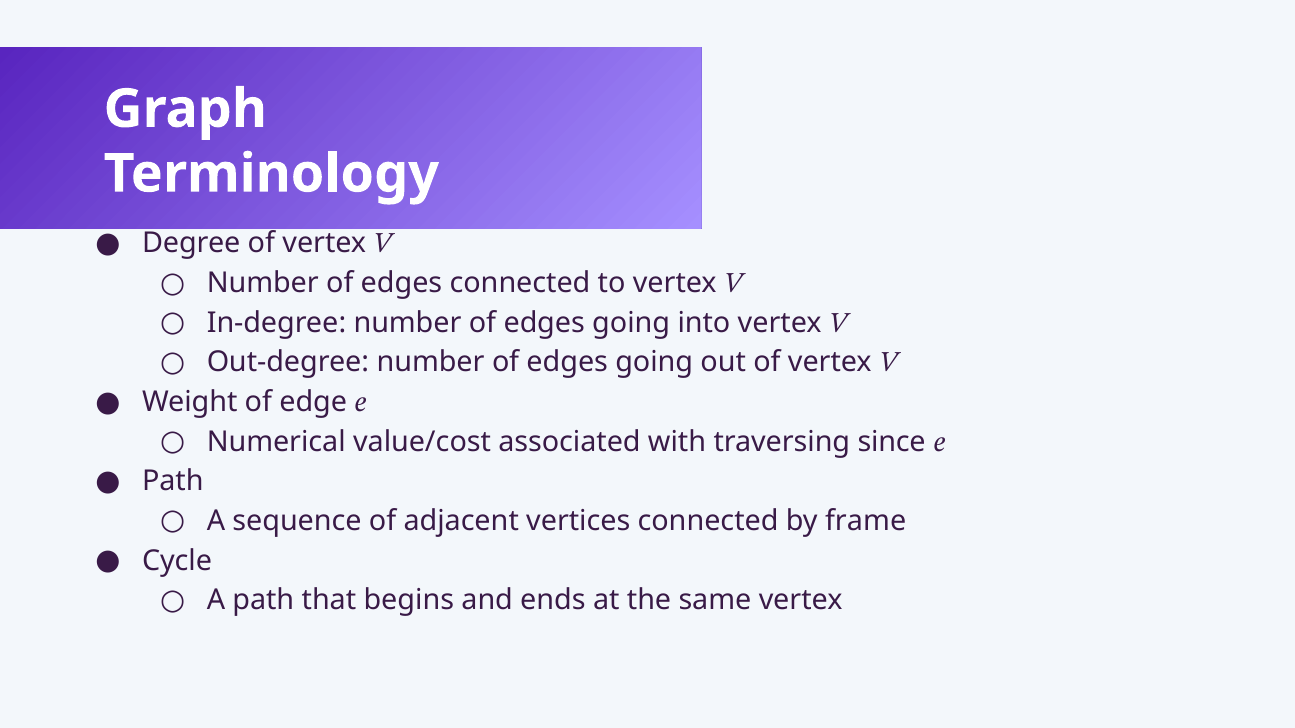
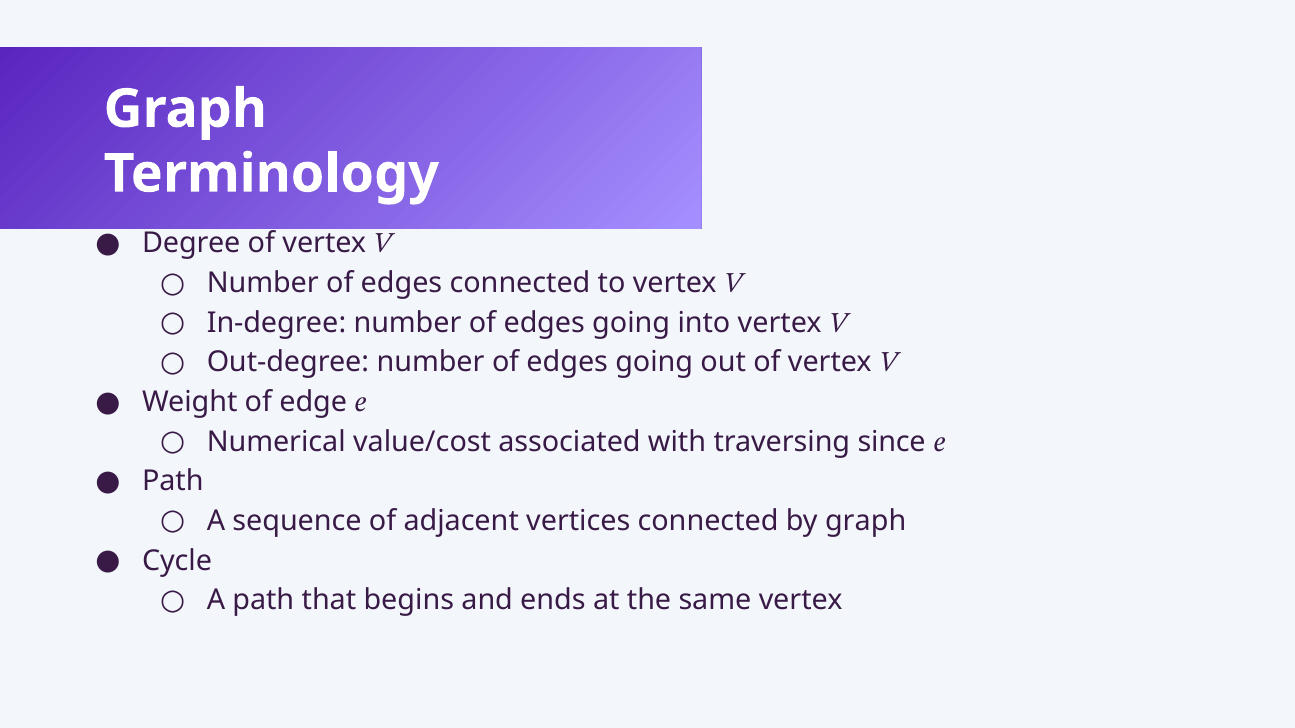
frame at (866, 521): frame -> graph
